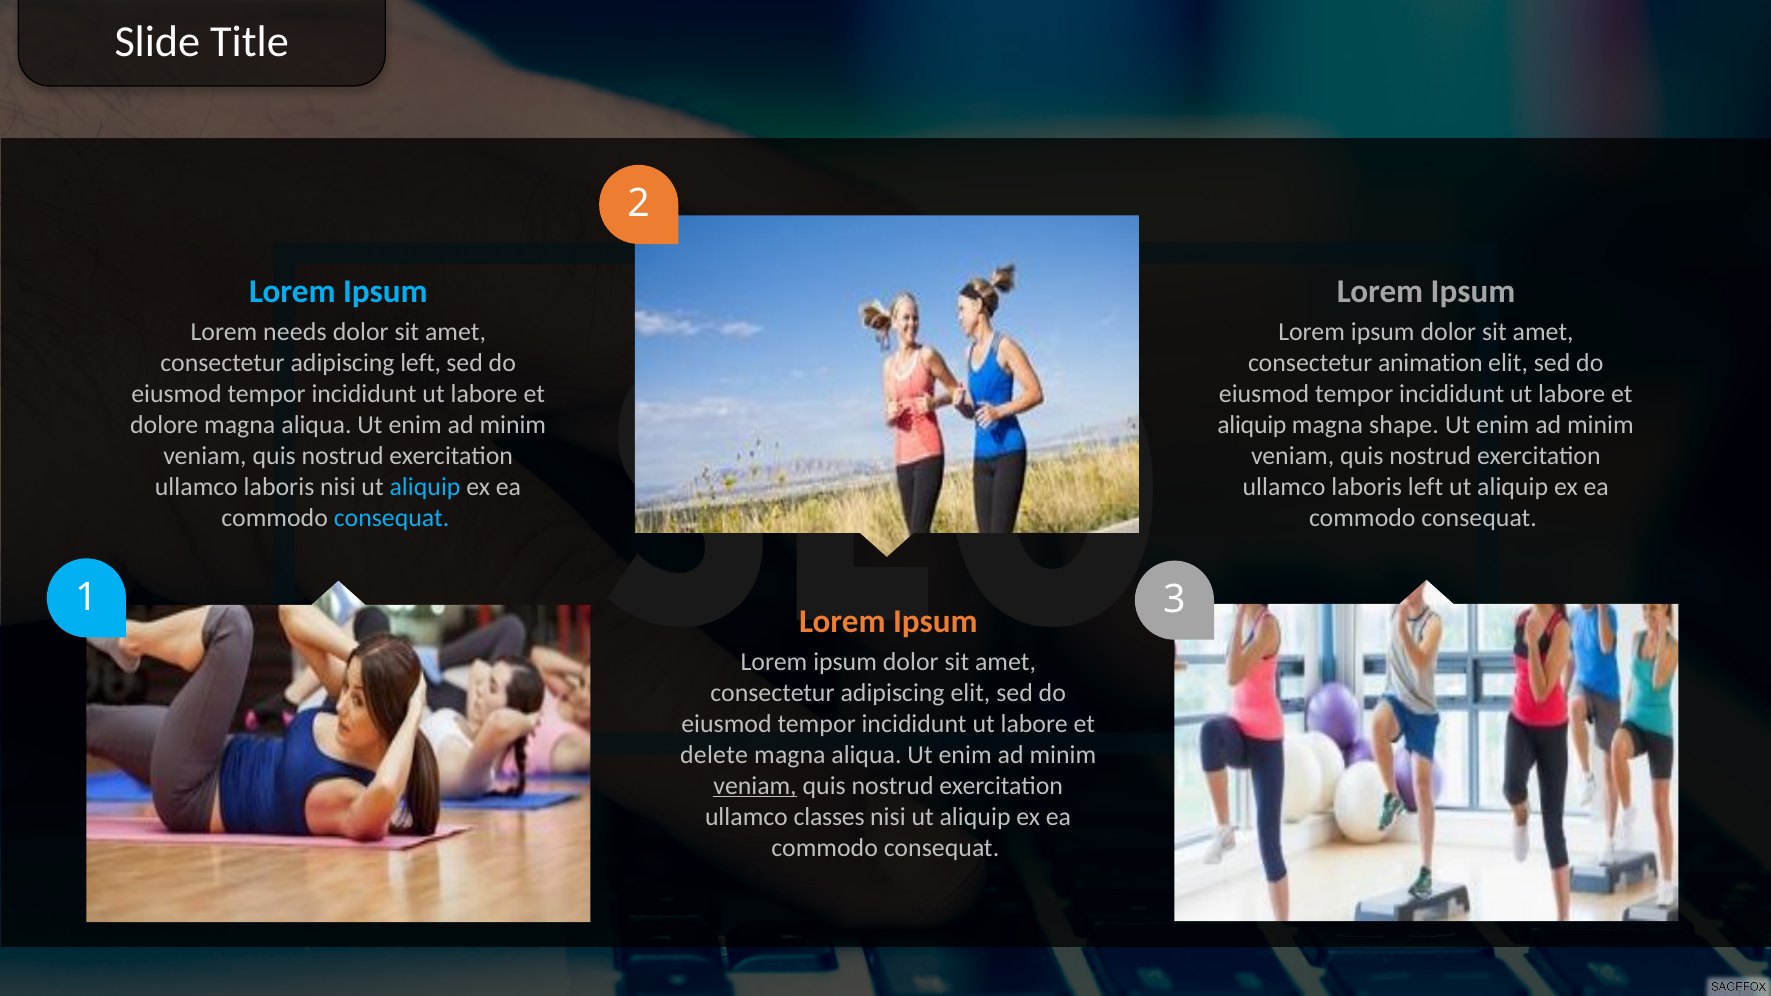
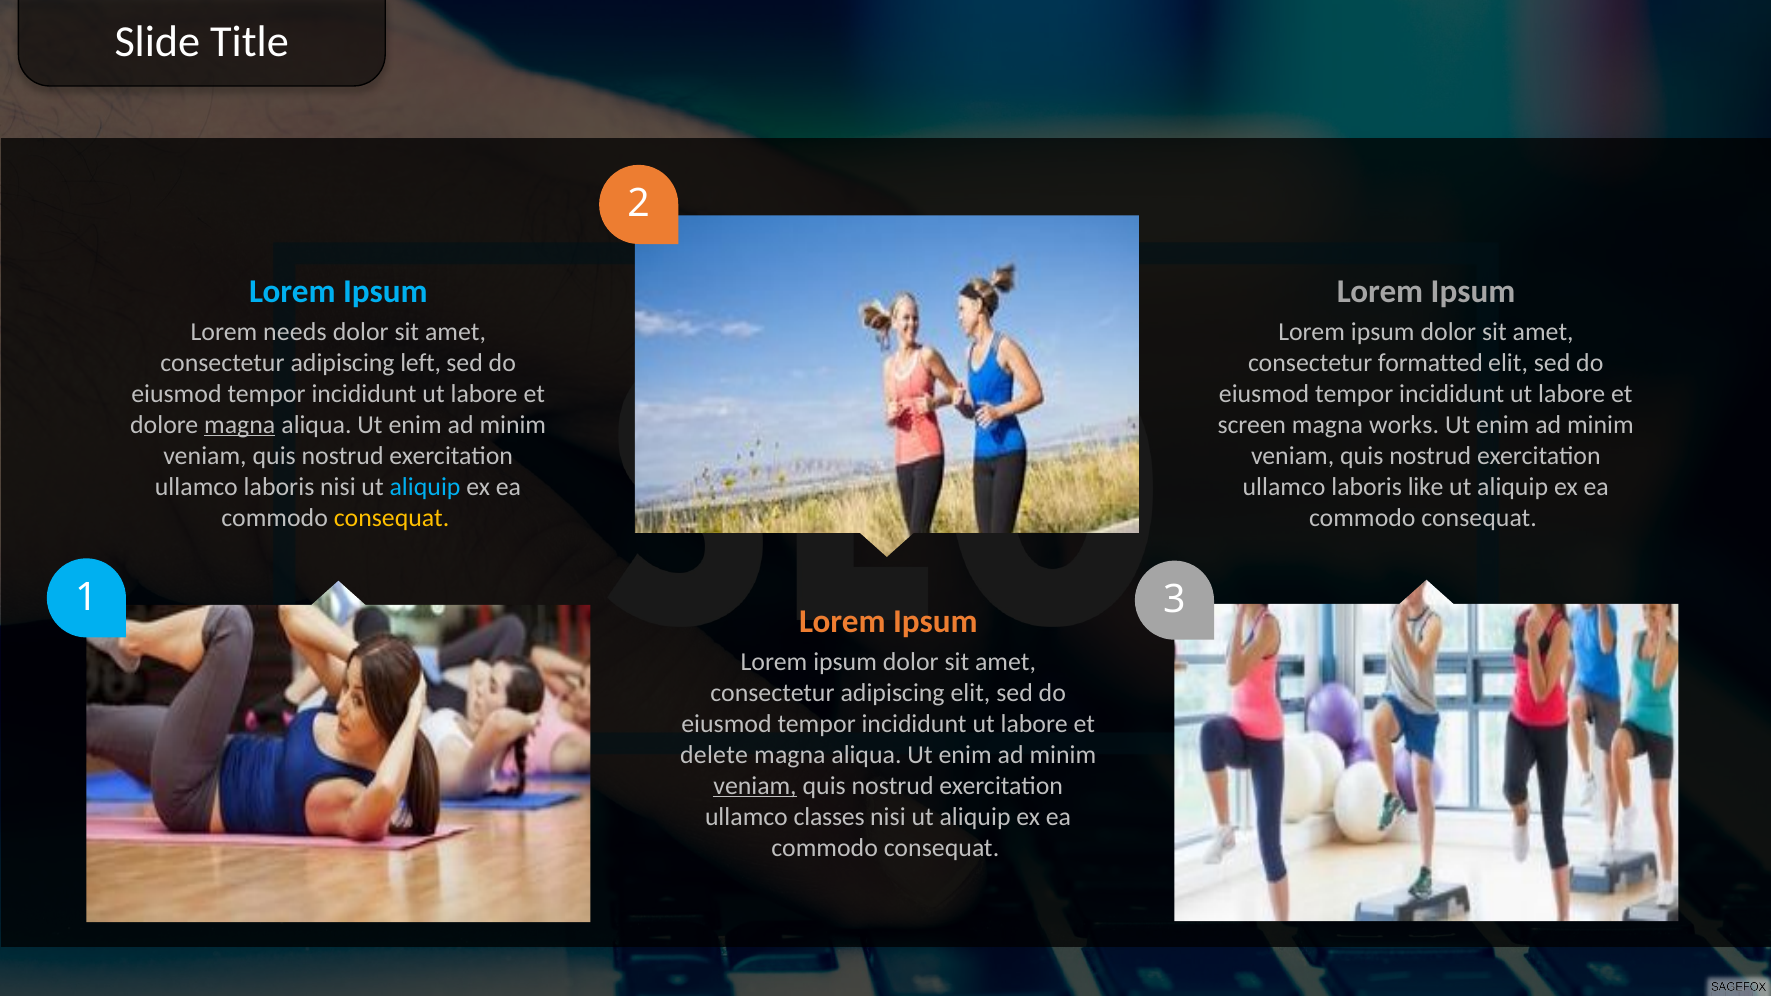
animation: animation -> formatted
magna at (240, 425) underline: none -> present
aliquip at (1252, 425): aliquip -> screen
shape: shape -> works
laboris left: left -> like
consequat at (392, 518) colour: light blue -> yellow
